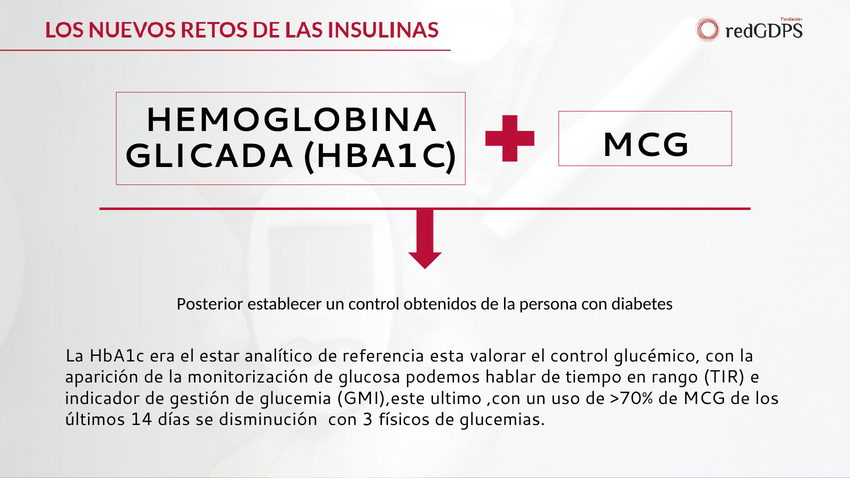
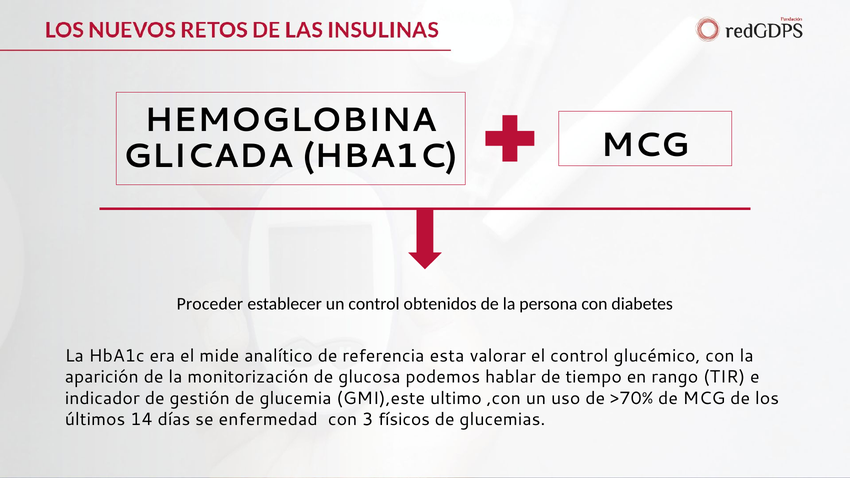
Posterior: Posterior -> Proceder
estar: estar -> mide
disminución: disminución -> enfermedad
